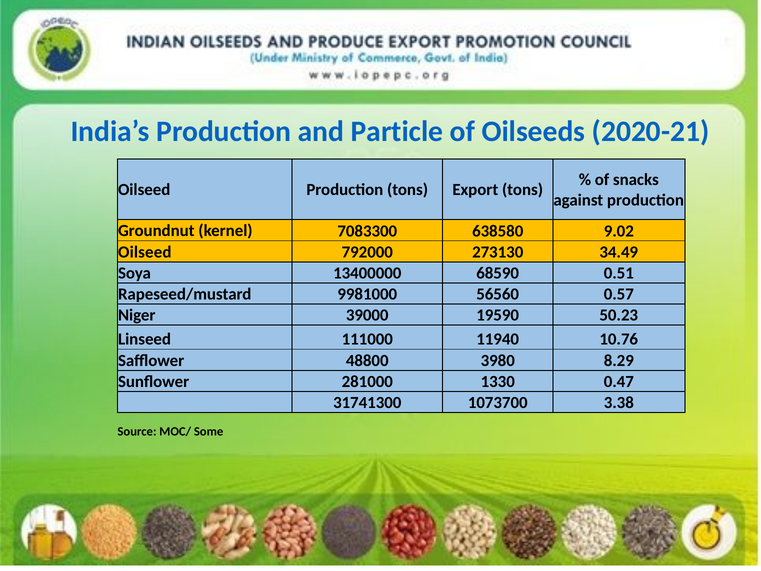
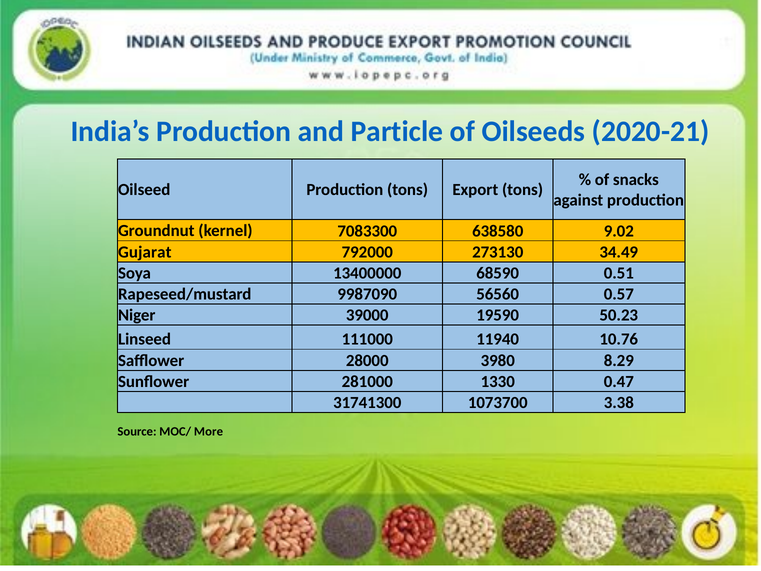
Oilseed at (145, 252): Oilseed -> Gujarat
9981000: 9981000 -> 9987090
48800: 48800 -> 28000
Some: Some -> More
